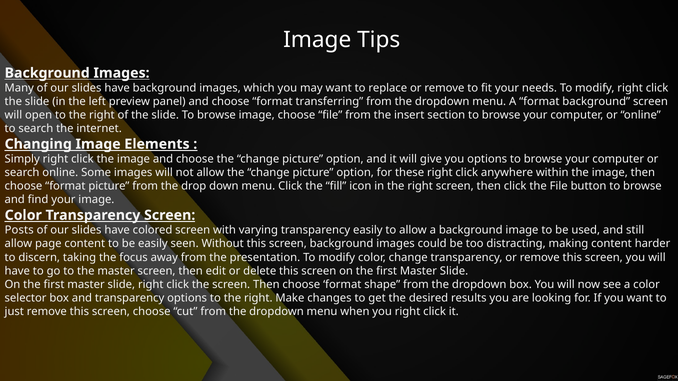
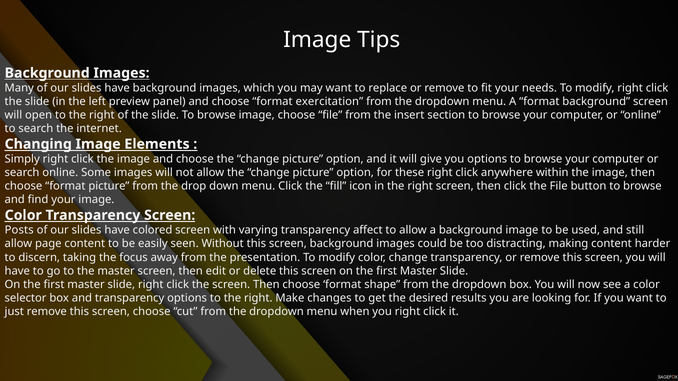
transferring: transferring -> exercitation
transparency easily: easily -> affect
